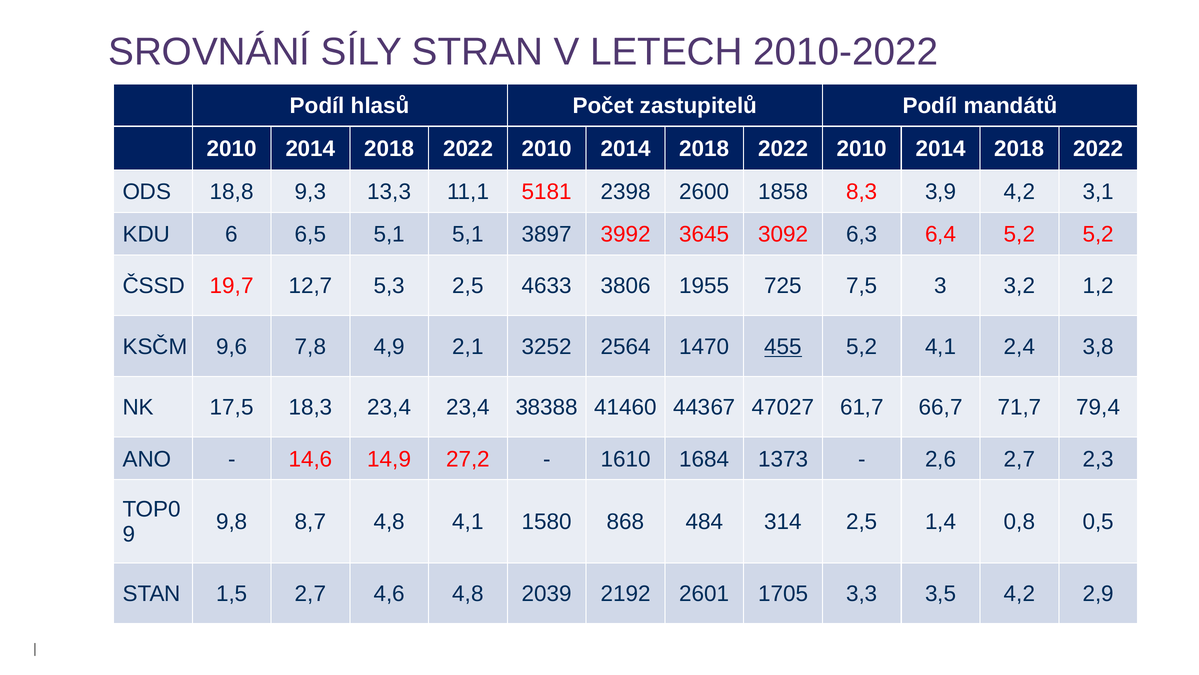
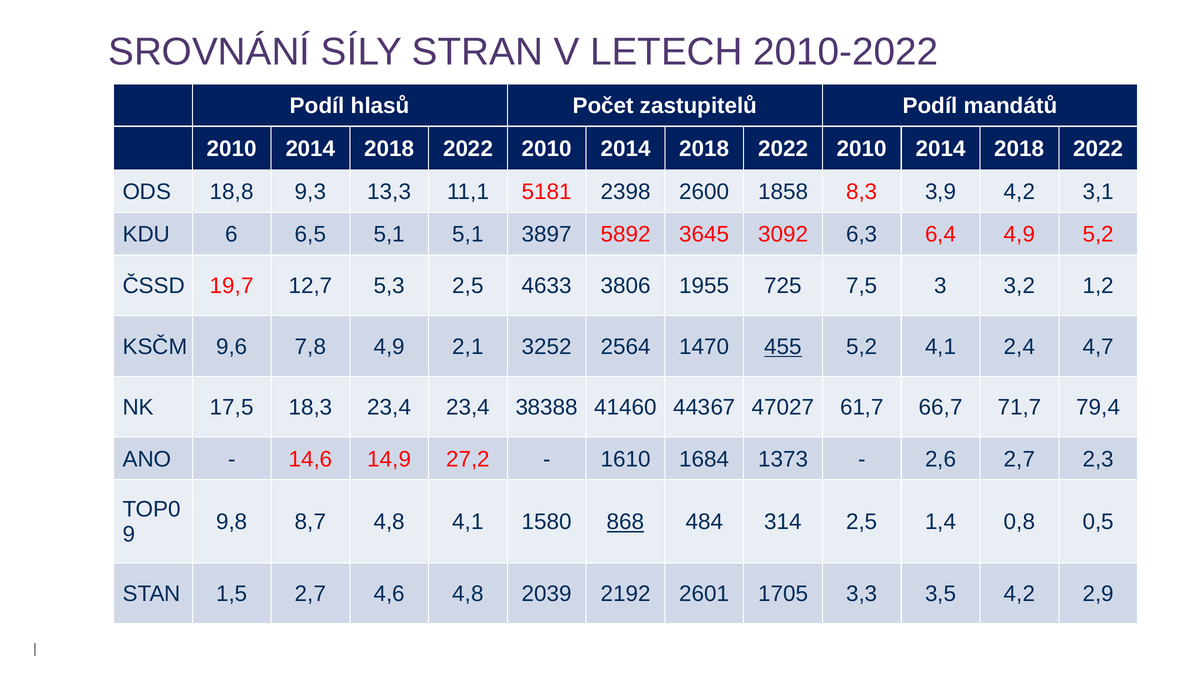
3992: 3992 -> 5892
6,4 5,2: 5,2 -> 4,9
3,8: 3,8 -> 4,7
868 underline: none -> present
